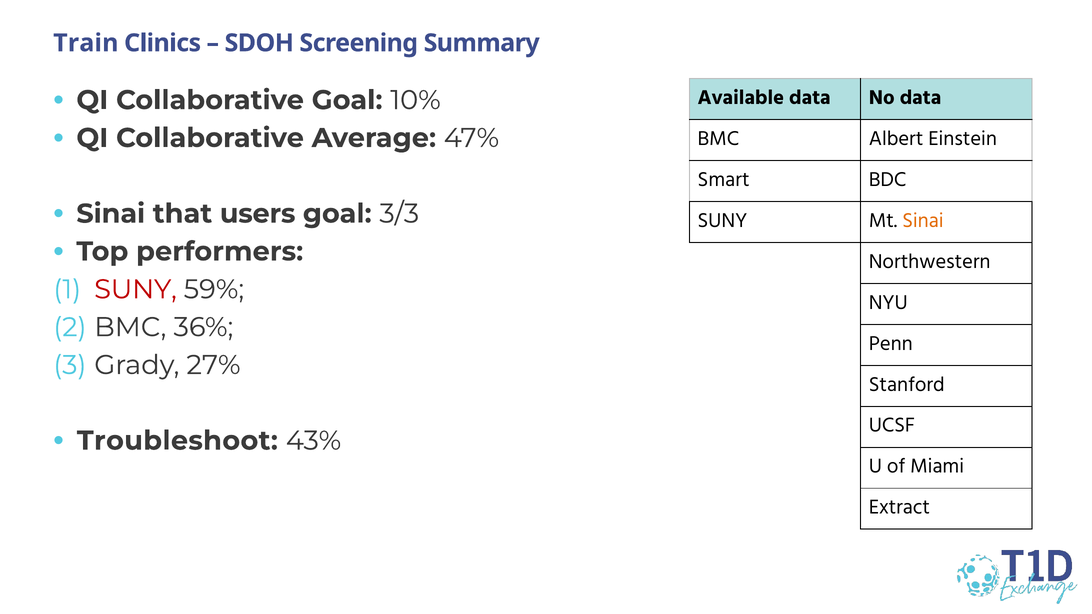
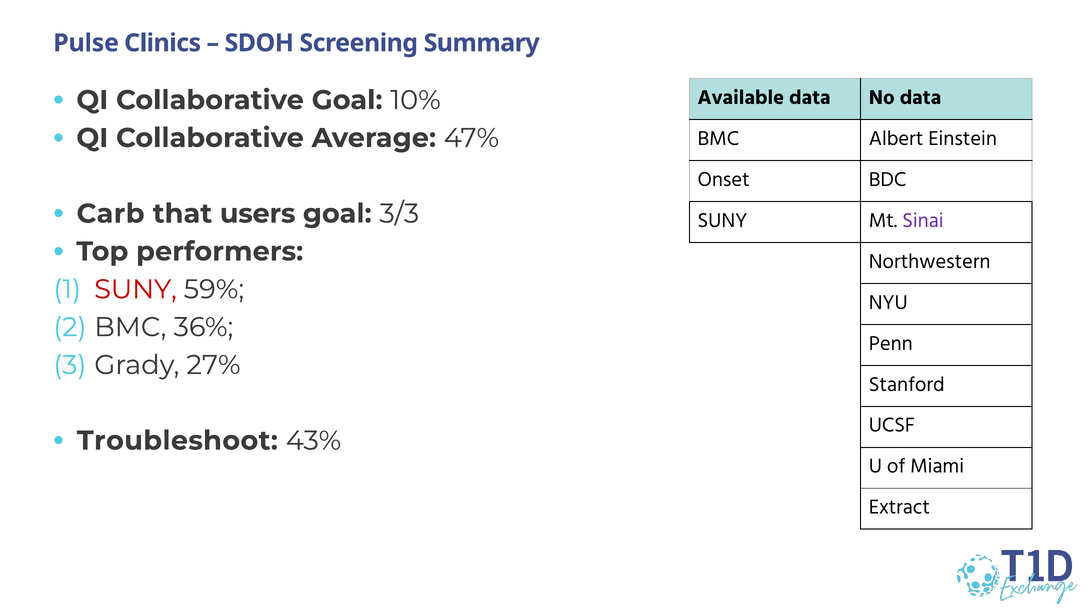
Train: Train -> Pulse
Smart: Smart -> Onset
Sinai at (111, 214): Sinai -> Carb
Sinai at (923, 220) colour: orange -> purple
